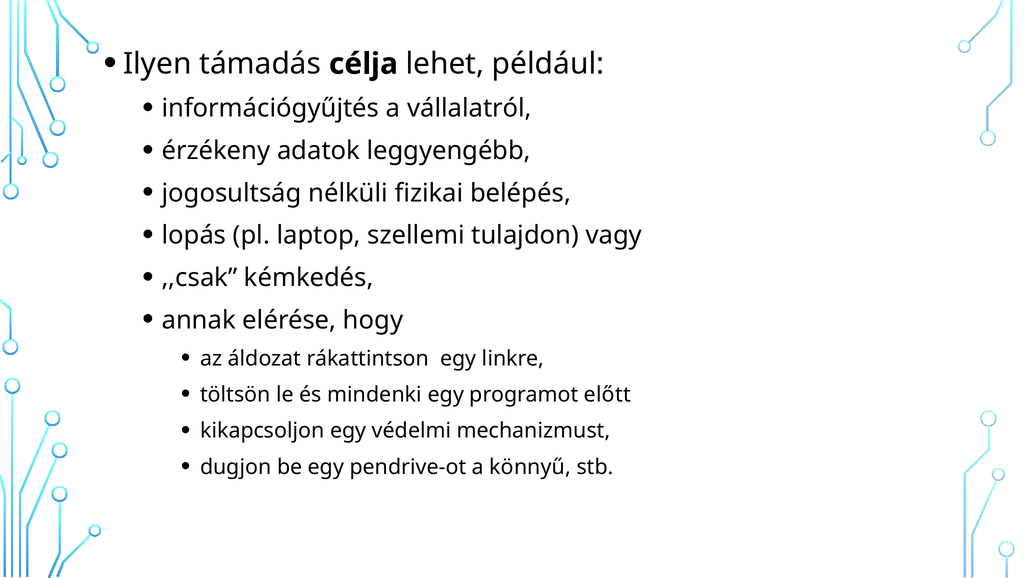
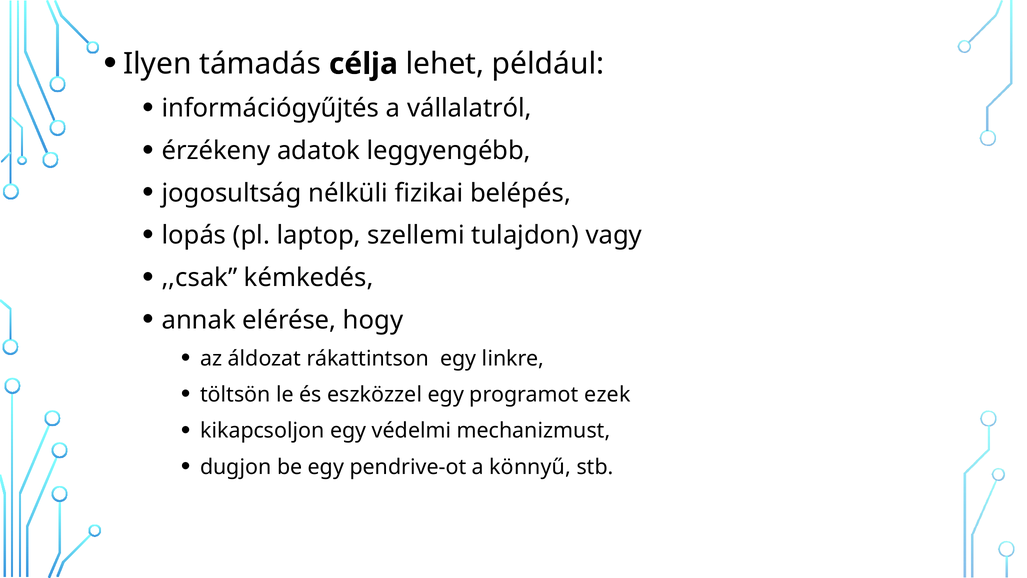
mindenki: mindenki -> eszközzel
előtt: előtt -> ezek
